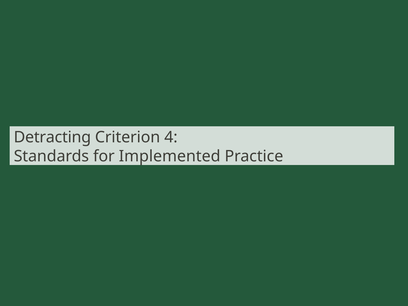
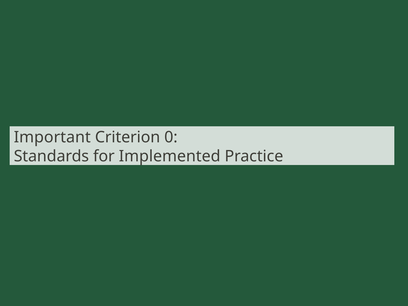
Detracting: Detracting -> Important
4: 4 -> 0
